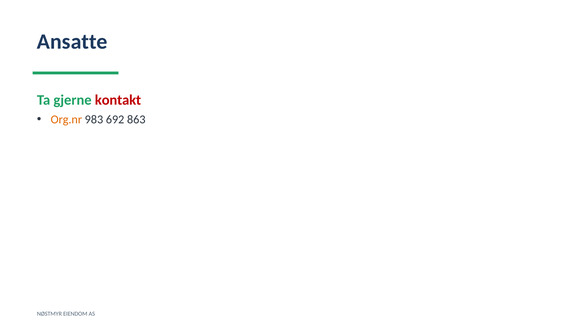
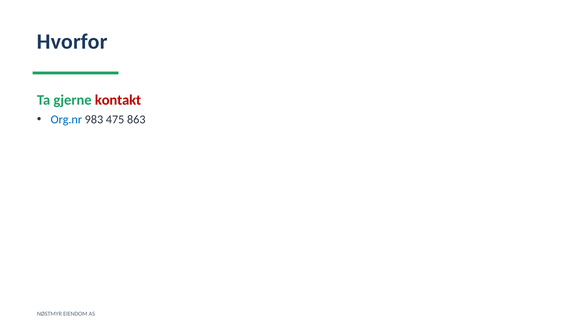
Ansatte: Ansatte -> Hvorfor
Org.nr colour: orange -> blue
692: 692 -> 475
